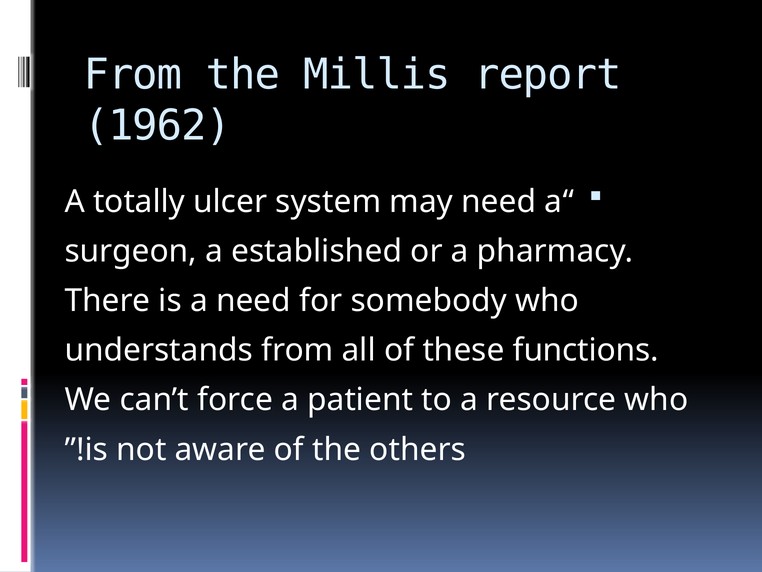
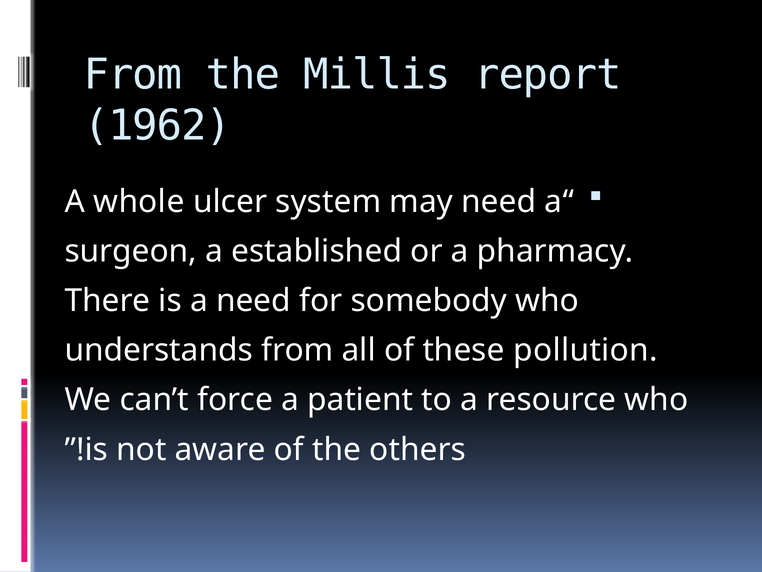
totally: totally -> whole
functions: functions -> pollution
